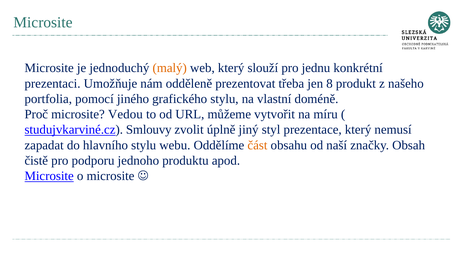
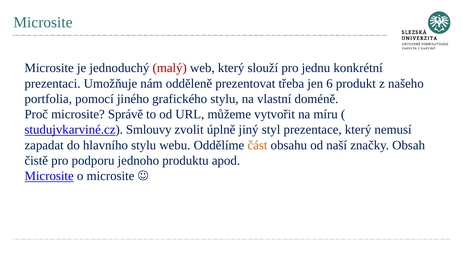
malý colour: orange -> red
8: 8 -> 6
Vedou: Vedou -> Správě
